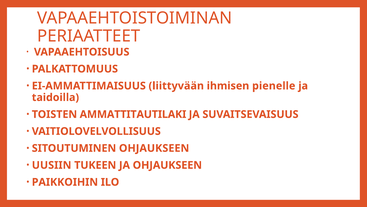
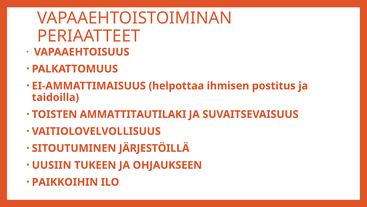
liittyvään: liittyvään -> helpottaa
pienelle: pienelle -> postitus
SITOUTUMINEN OHJAUKSEEN: OHJAUKSEEN -> JÄRJESTÖILLÄ
